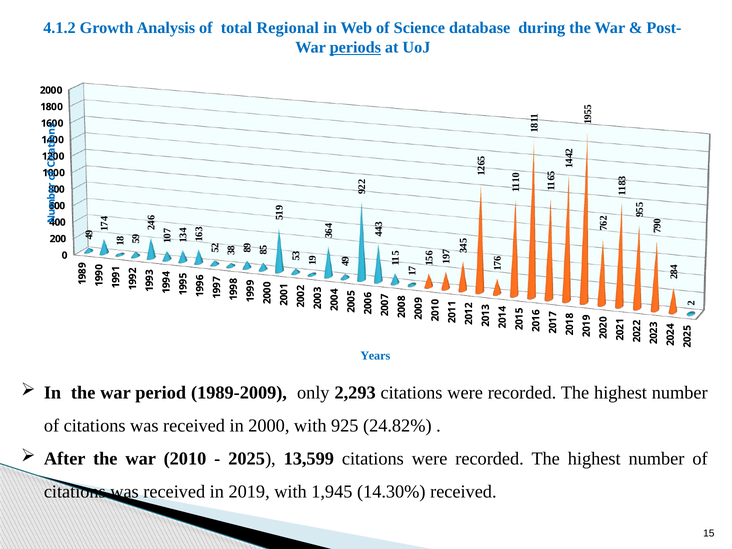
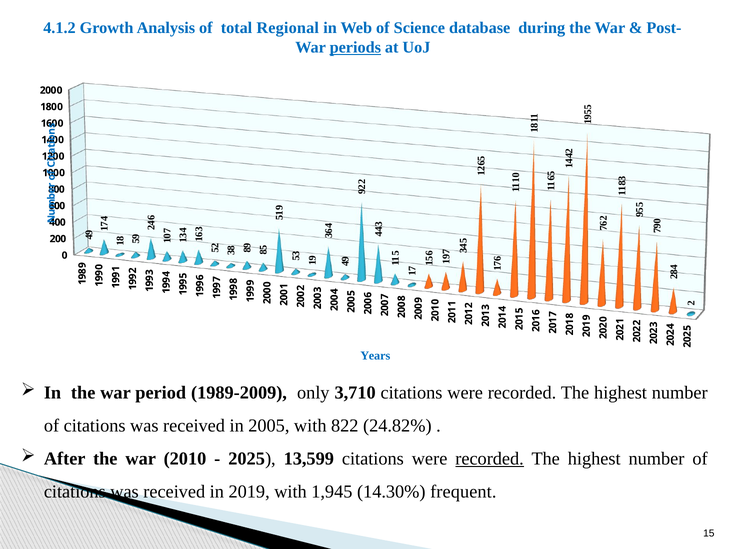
2,293: 2,293 -> 3,710
in 2000: 2000 -> 2005
925: 925 -> 822
recorded at (490, 459) underline: none -> present
14.30% received: received -> frequent
